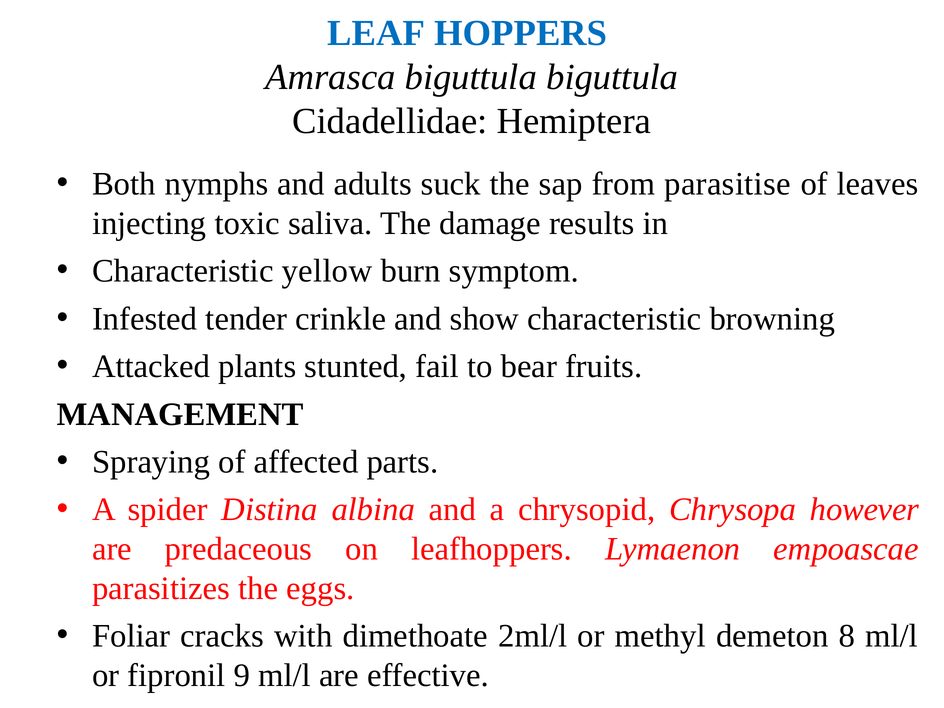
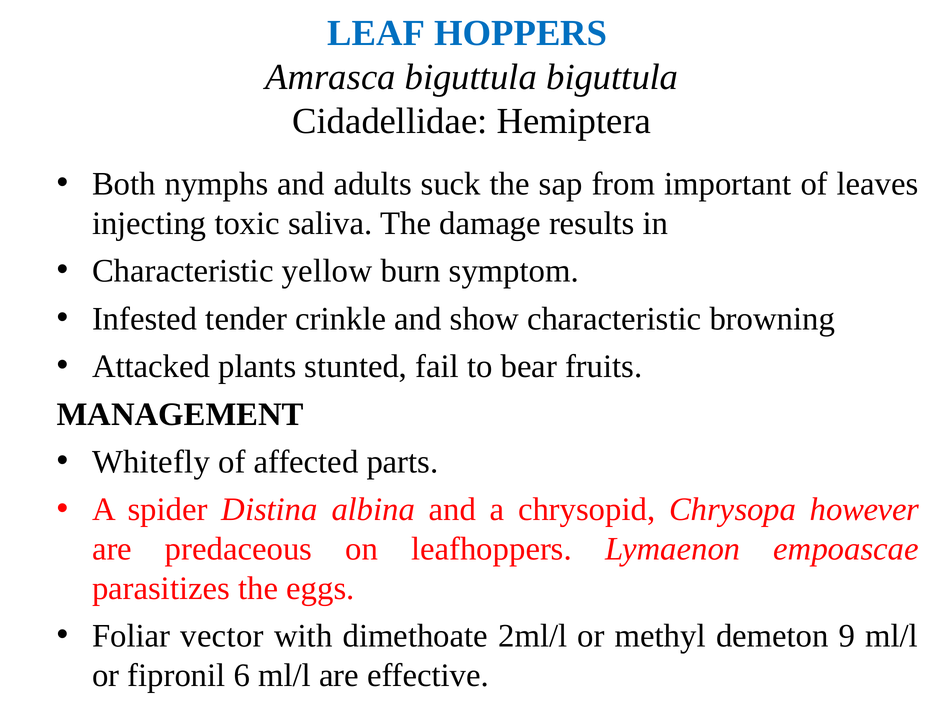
parasitise: parasitise -> important
Spraying: Spraying -> Whitefly
cracks: cracks -> vector
8: 8 -> 9
9: 9 -> 6
